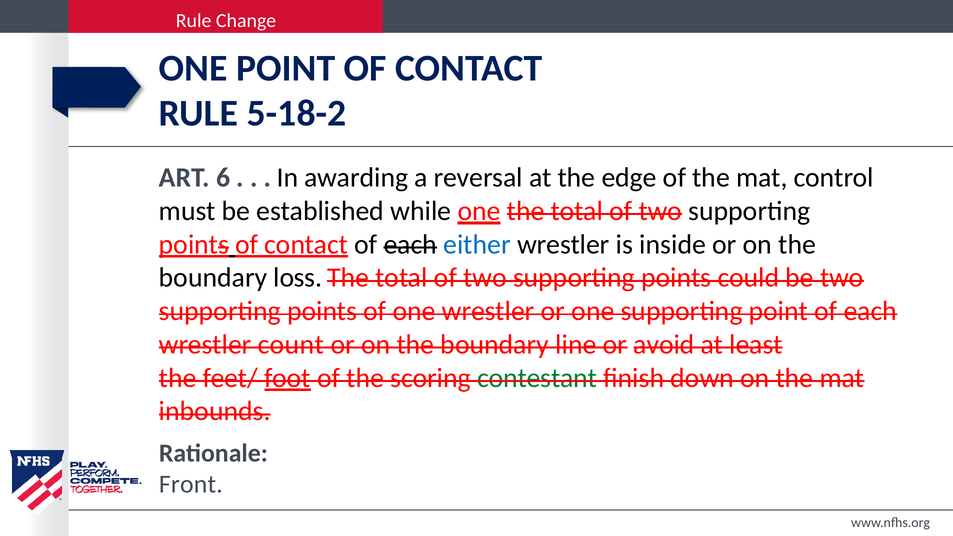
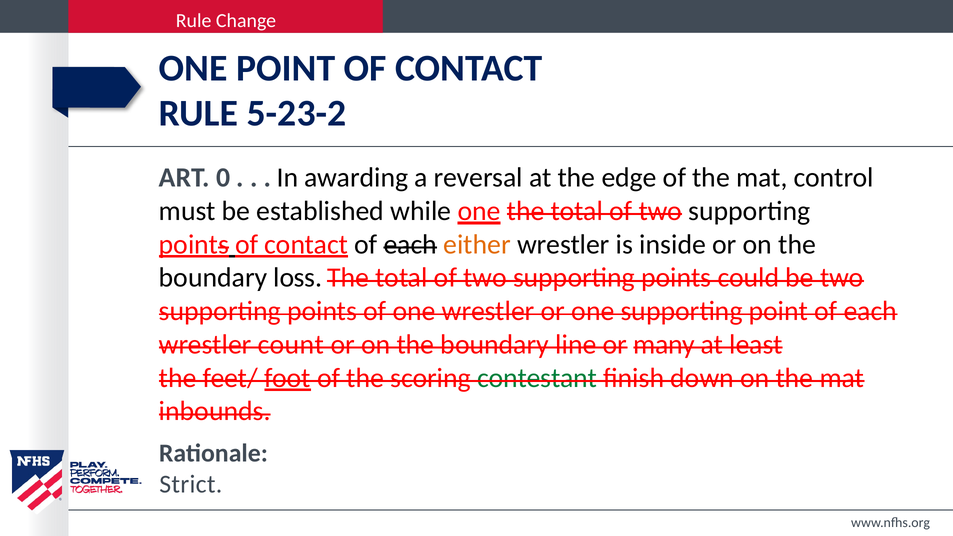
5-18-2: 5-18-2 -> 5-23-2
6: 6 -> 0
either colour: blue -> orange
avoid: avoid -> many
Front: Front -> Strict
